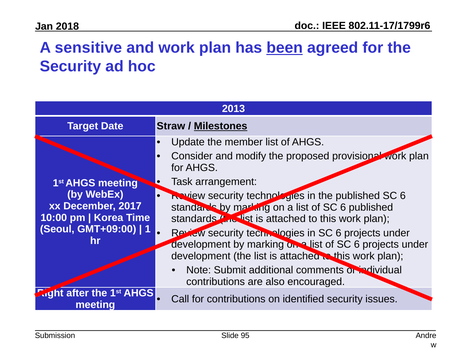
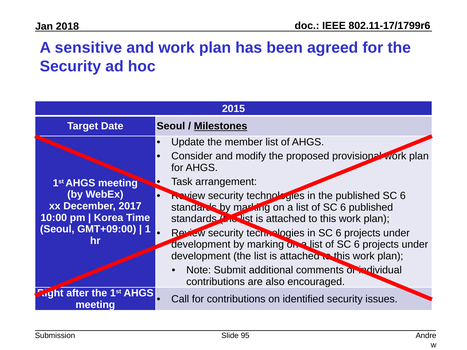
been underline: present -> none
2013: 2013 -> 2015
Date Straw: Straw -> Seoul
